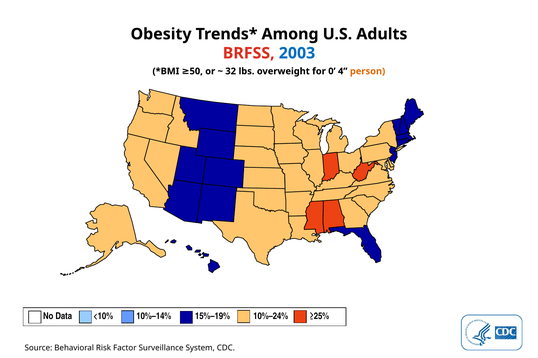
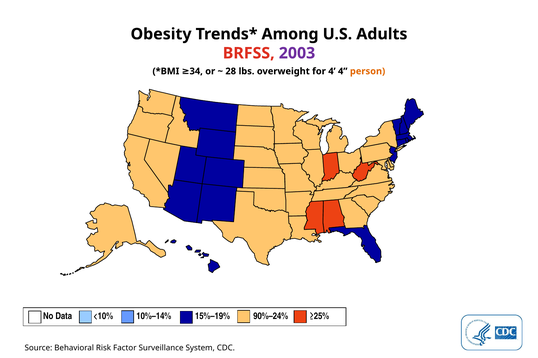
2003 colour: blue -> purple
50: 50 -> 34
32: 32 -> 28
for 0: 0 -> 4
10%–24%: 10%–24% -> 90%–24%
